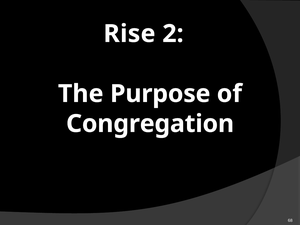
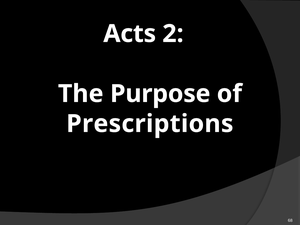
Rise: Rise -> Acts
Congregation: Congregation -> Prescriptions
